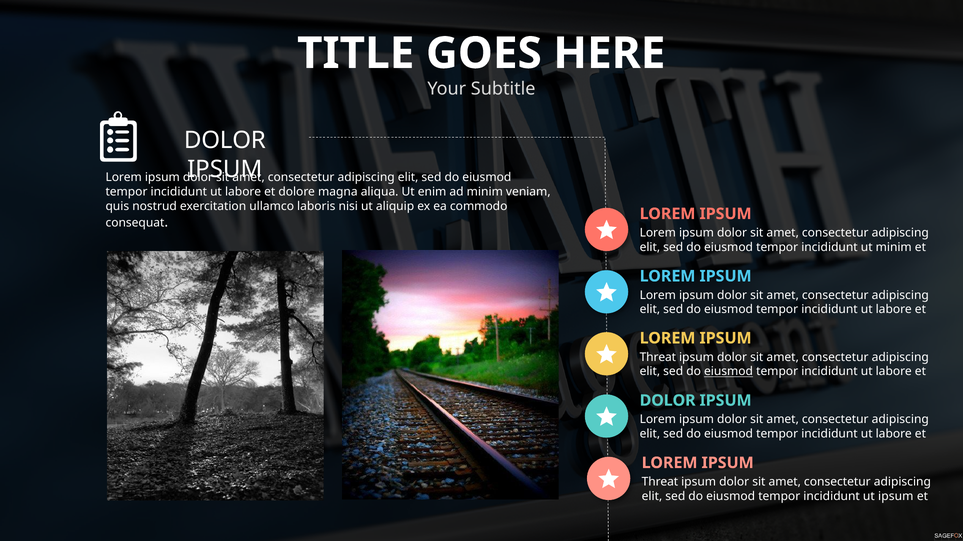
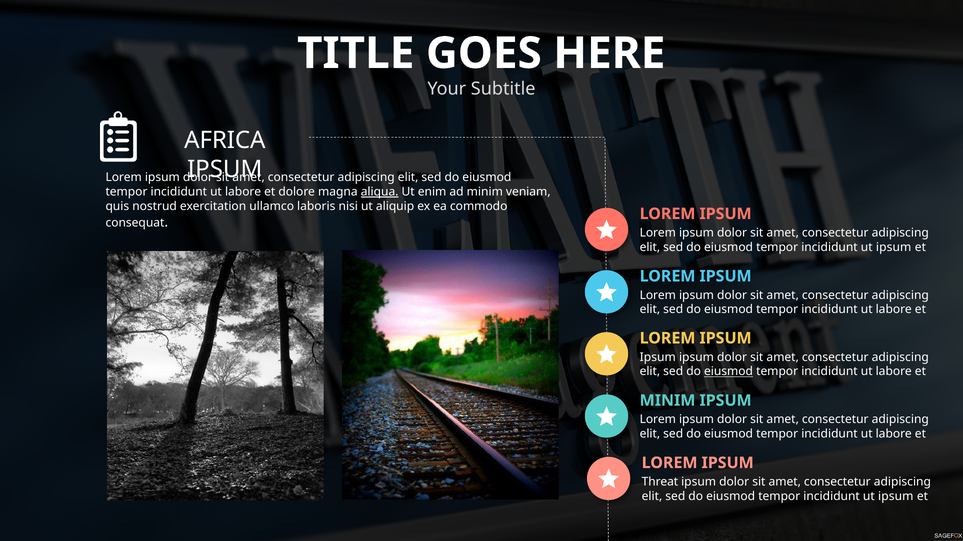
DOLOR at (225, 141): DOLOR -> AFRICA
aliqua underline: none -> present
minim at (894, 248): minim -> ipsum
Threat at (658, 358): Threat -> Ipsum
DOLOR at (668, 401): DOLOR -> MINIM
